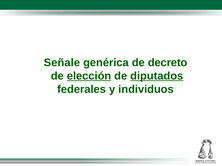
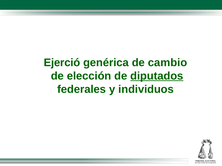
Señale: Señale -> Ejerció
decreto: decreto -> cambio
elección underline: present -> none
